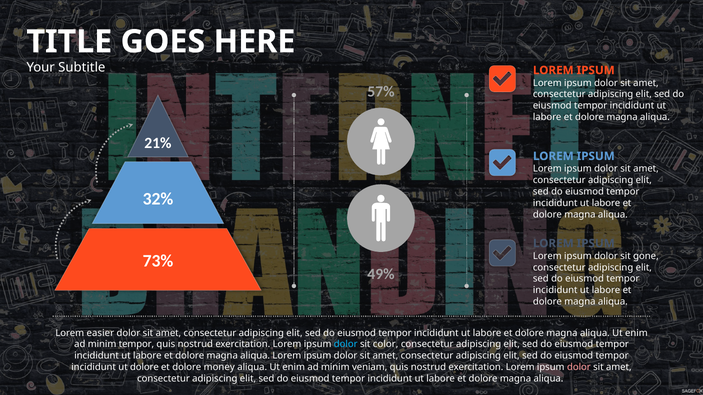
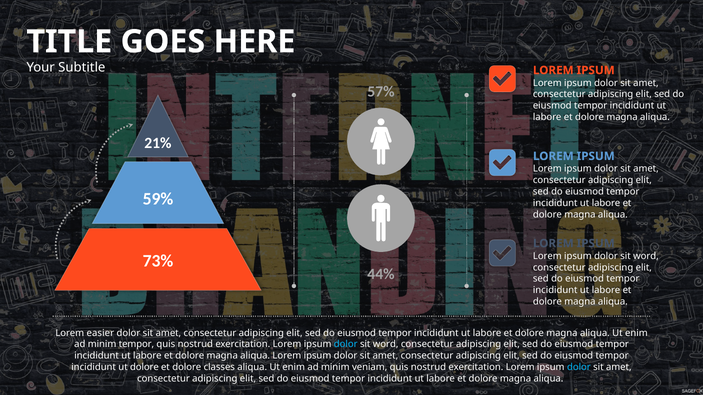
32%: 32% -> 59%
gone at (646, 256): gone -> word
49%: 49% -> 44%
color at (386, 345): color -> word
money: money -> classes
dolor at (579, 368) colour: pink -> light blue
